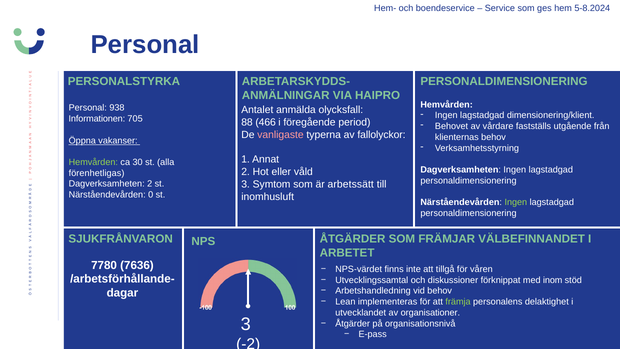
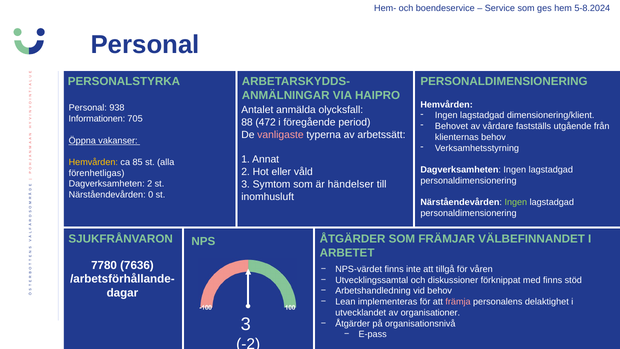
466: 466 -> 472
fallolyckor: fallolyckor -> arbetssätt
Hemvården at (93, 162) colour: light green -> yellow
30: 30 -> 85
arbetssätt: arbetssätt -> händelser
med inom: inom -> finns
främja colour: light green -> pink
